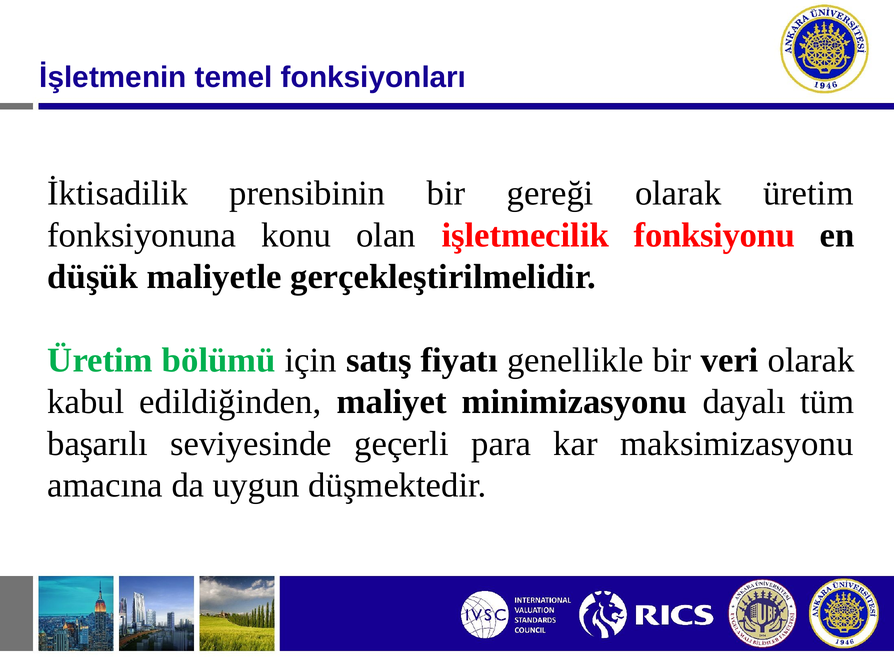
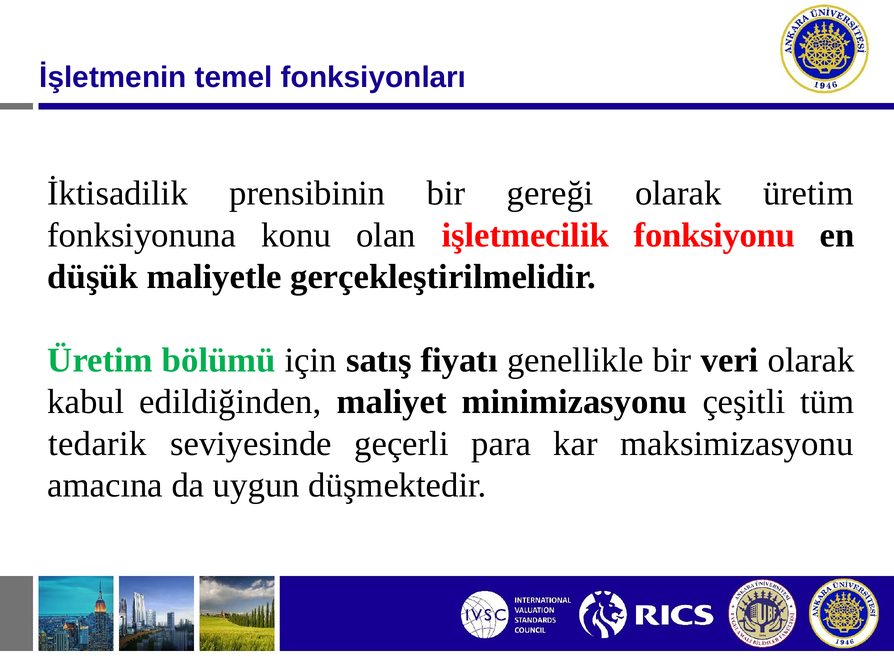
dayalı: dayalı -> çeşitli
başarılı: başarılı -> tedarik
